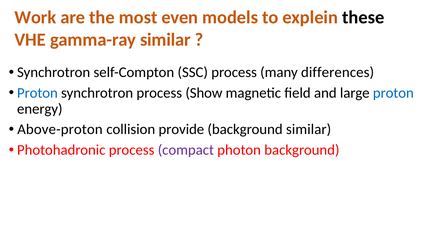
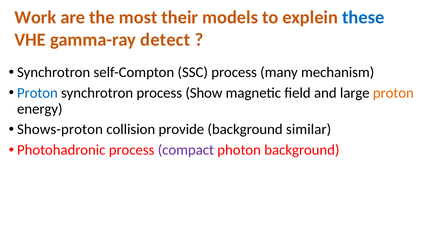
even: even -> their
these colour: black -> blue
gamma-ray similar: similar -> detect
differences: differences -> mechanism
proton at (393, 93) colour: blue -> orange
Above-proton: Above-proton -> Shows-proton
